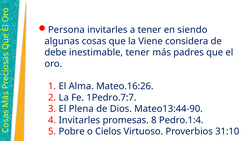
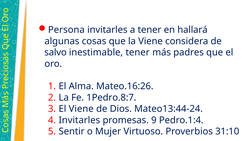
siendo: siendo -> hallará
debe: debe -> salvo
1Pedro.7:7: 1Pedro.7:7 -> 1Pedro.8:7
El Plena: Plena -> Viene
Mateo13:44-90: Mateo13:44-90 -> Mateo13:44-24
8: 8 -> 9
Pobre: Pobre -> Sentir
Cielos: Cielos -> Mujer
